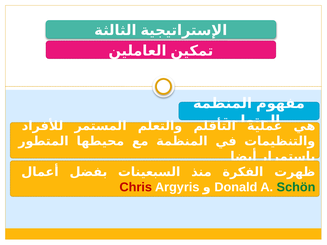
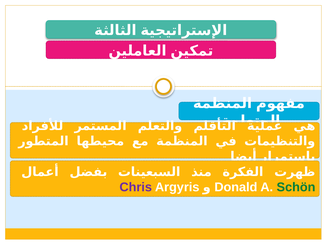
Chris colour: red -> purple
